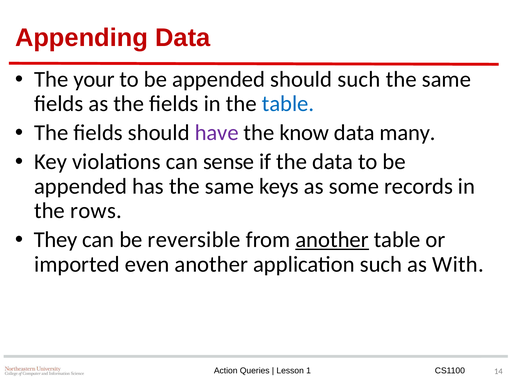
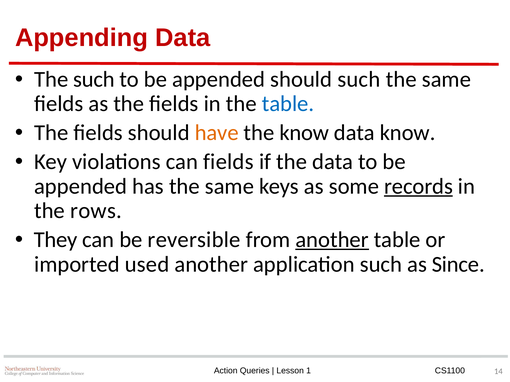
The your: your -> such
have colour: purple -> orange
data many: many -> know
can sense: sense -> fields
records underline: none -> present
even: even -> used
With: With -> Since
